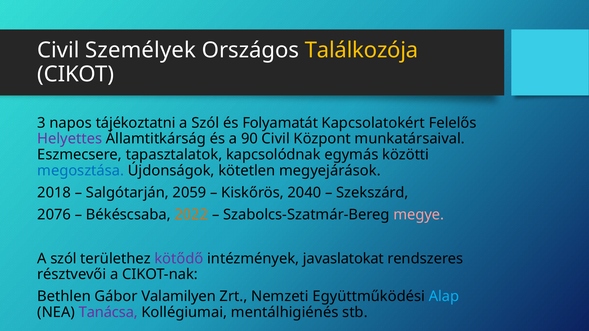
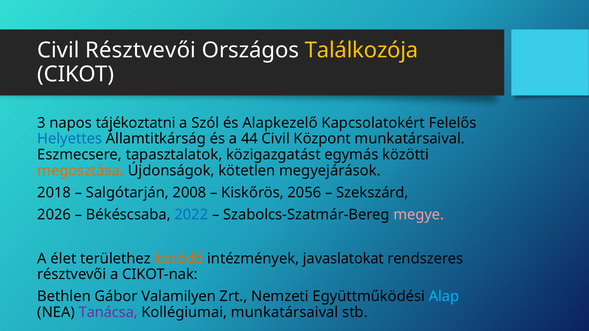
Civil Személyek: Személyek -> Résztvevői
Folyamatát: Folyamatát -> Alapkezelő
Helyettes colour: purple -> blue
90: 90 -> 44
kapcsolódnak: kapcsolódnak -> közigazgatást
megosztása colour: blue -> orange
2059: 2059 -> 2008
2040: 2040 -> 2056
2076: 2076 -> 2026
2022 colour: orange -> blue
szól at (64, 259): szól -> élet
kötődő colour: purple -> orange
Kollégiumai mentálhigiénés: mentálhigiénés -> munkatársaival
